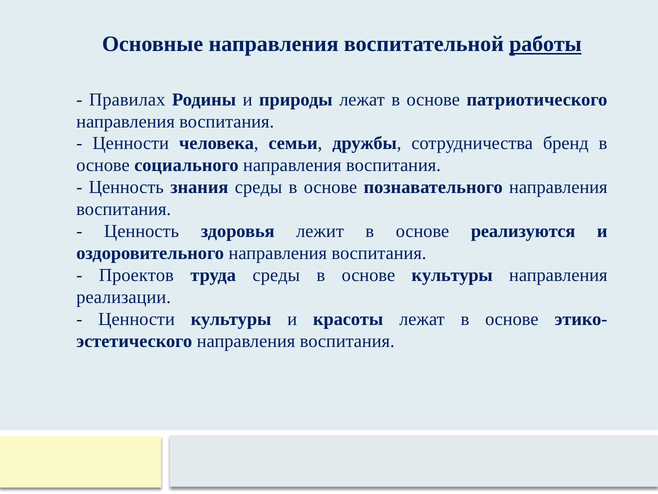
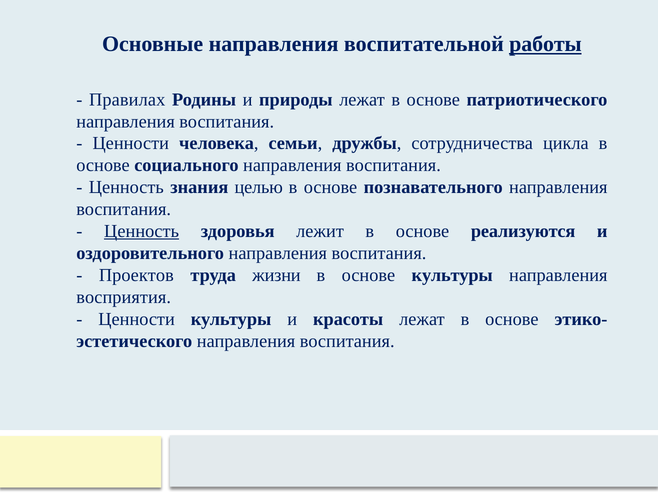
бренд: бренд -> цикла
знания среды: среды -> целью
Ценность at (142, 231) underline: none -> present
труда среды: среды -> жизни
реализации: реализации -> восприятия
